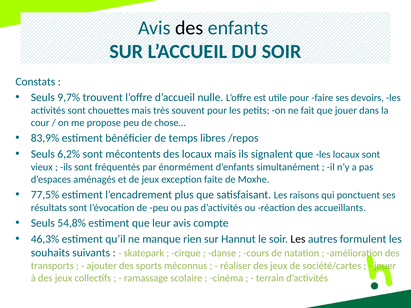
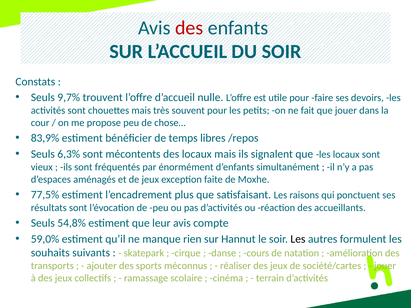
des at (189, 28) colour: black -> red
6,2%: 6,2% -> 6,3%
46,3%: 46,3% -> 59,0%
